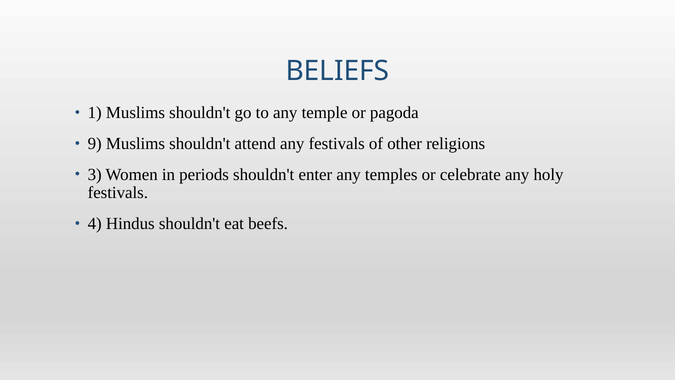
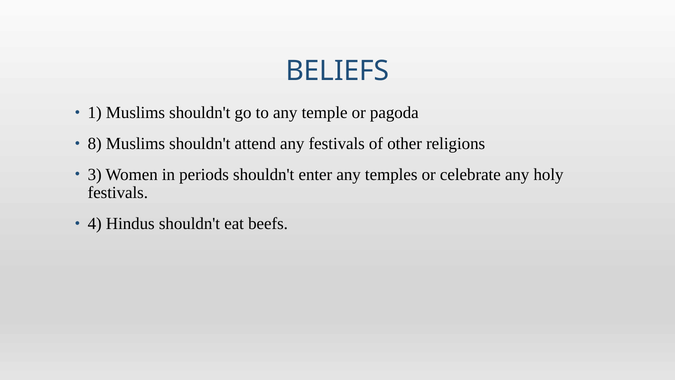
9: 9 -> 8
